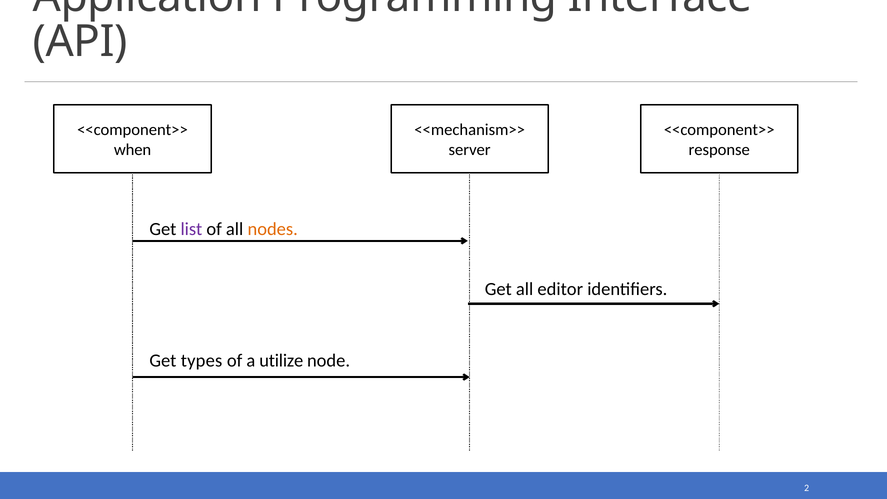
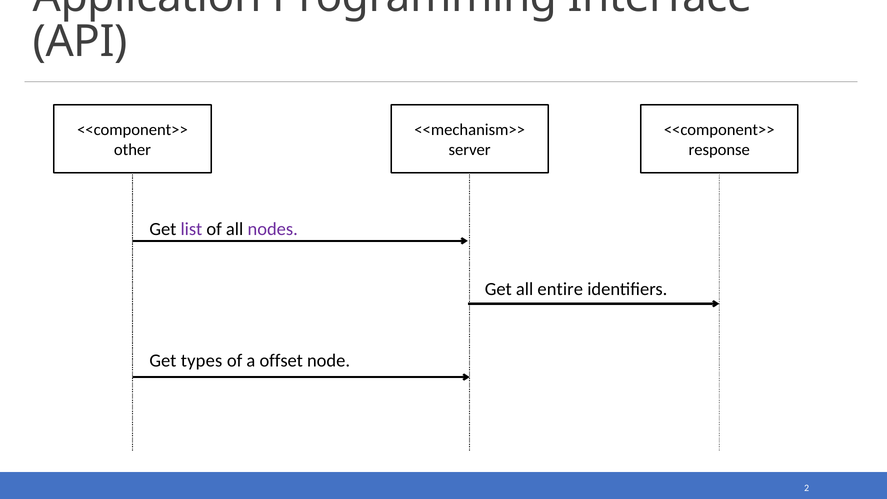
when: when -> other
nodes colour: orange -> purple
editor: editor -> entire
utilize: utilize -> offset
